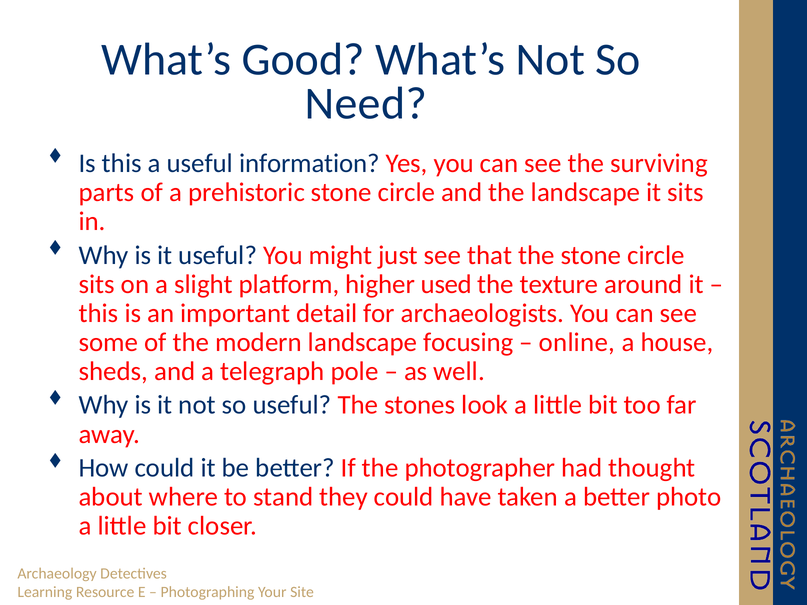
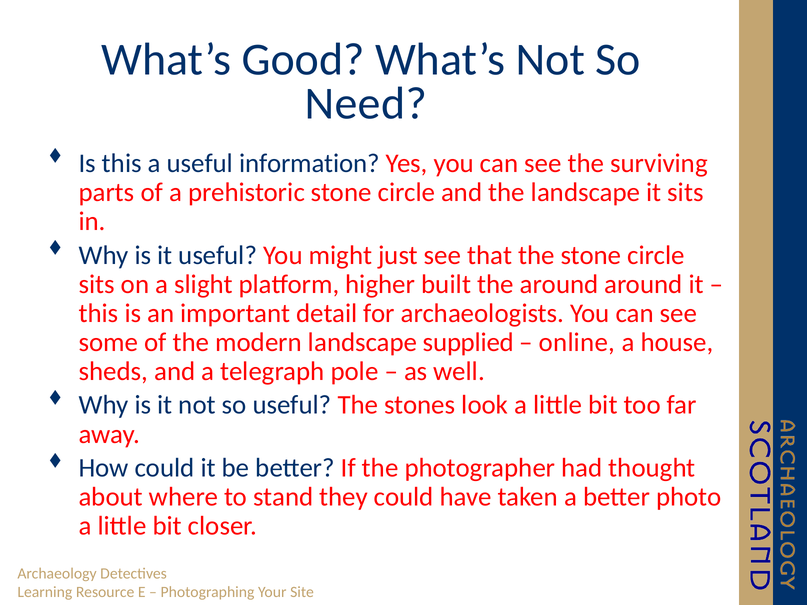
used: used -> built
the texture: texture -> around
focusing: focusing -> supplied
